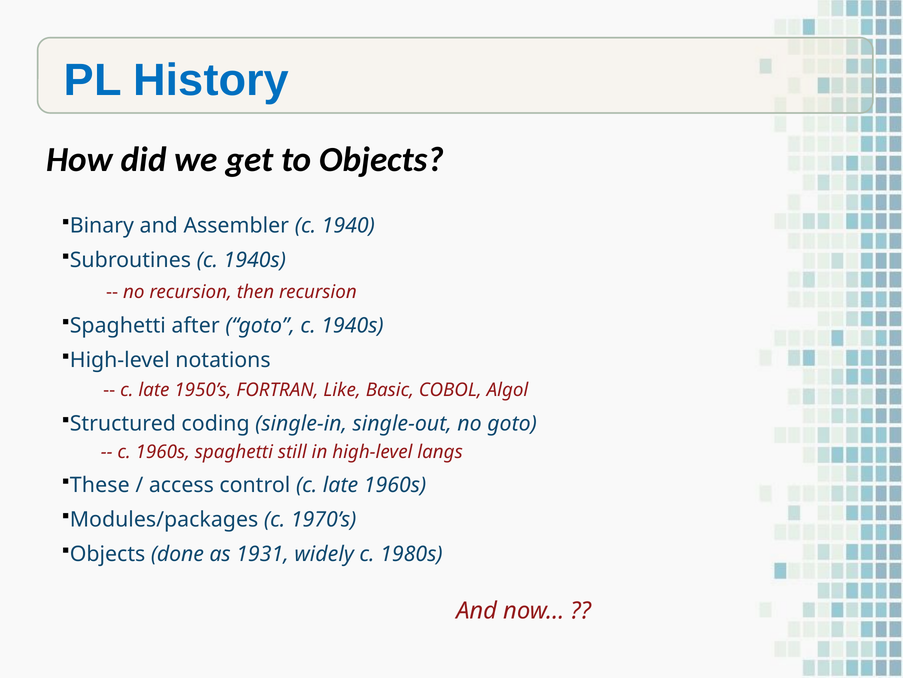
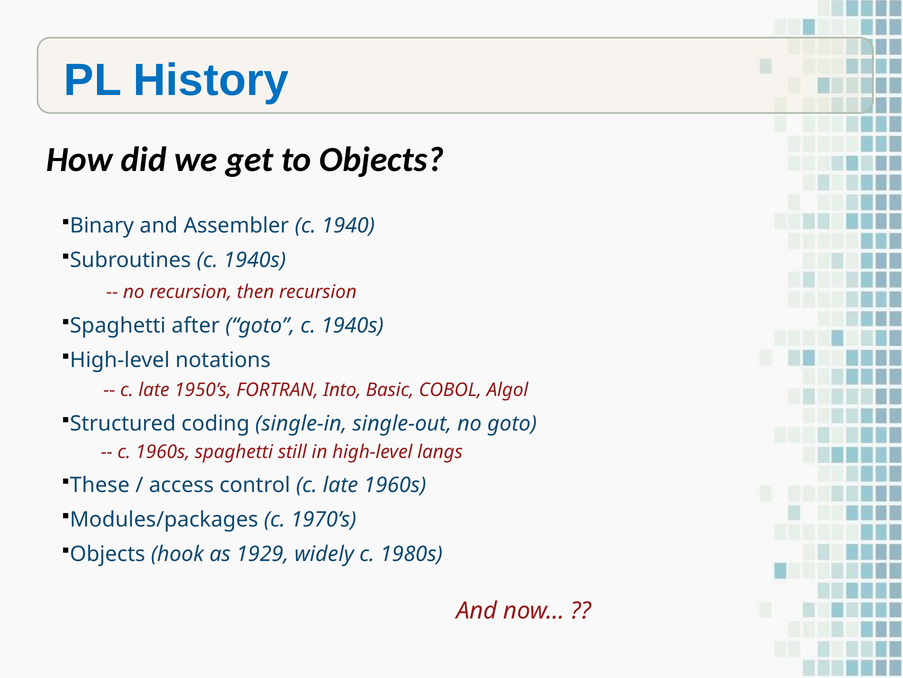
Like: Like -> Into
done: done -> hook
1931: 1931 -> 1929
